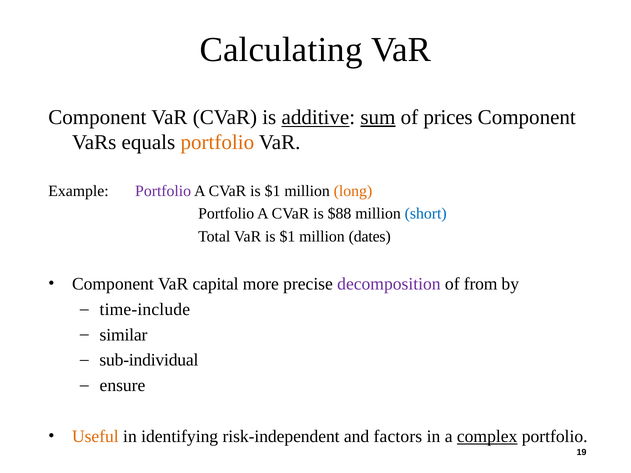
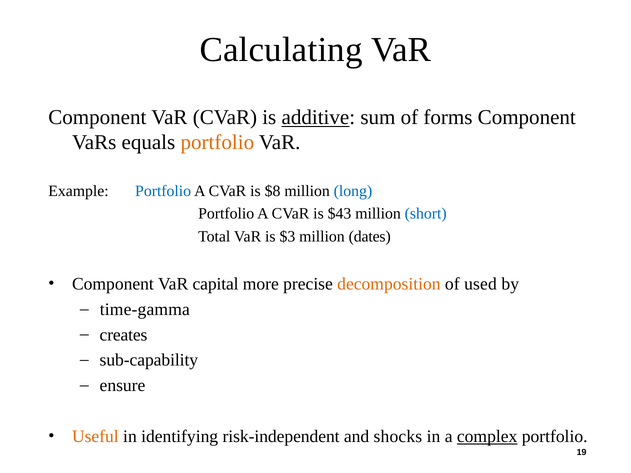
sum underline: present -> none
prices: prices -> forms
Portfolio at (163, 191) colour: purple -> blue
CVaR is $1: $1 -> $8
long colour: orange -> blue
$88: $88 -> $43
VaR is $1: $1 -> $3
decomposition colour: purple -> orange
from: from -> used
time-include: time-include -> time-gamma
similar: similar -> creates
sub-individual: sub-individual -> sub-capability
factors: factors -> shocks
